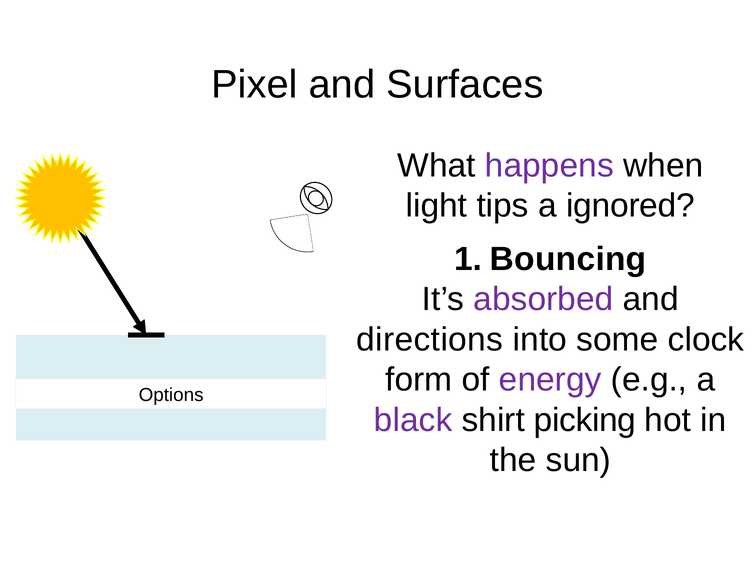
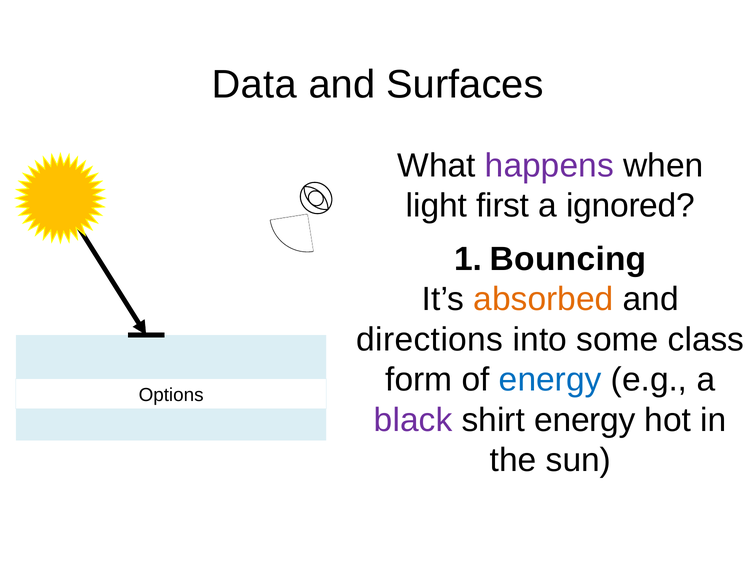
Pixel: Pixel -> Data
tips: tips -> first
absorbed colour: purple -> orange
clock: clock -> class
energy at (550, 380) colour: purple -> blue
shirt picking: picking -> energy
